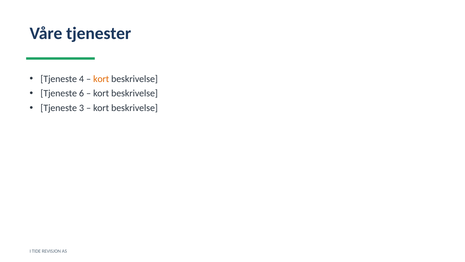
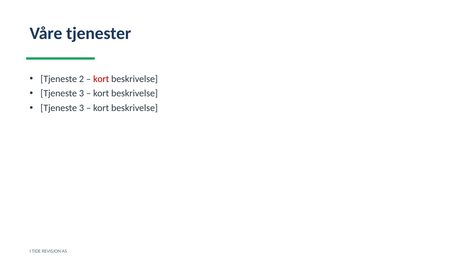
4: 4 -> 2
kort at (101, 79) colour: orange -> red
6 at (82, 93): 6 -> 3
